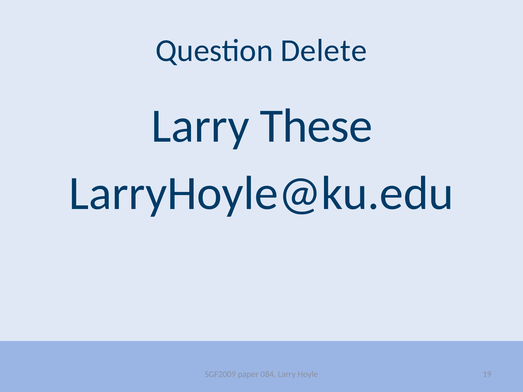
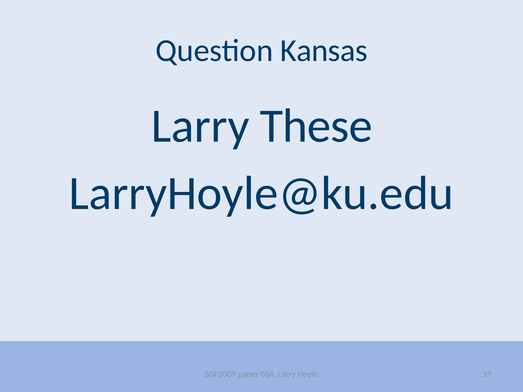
Delete: Delete -> Kansas
